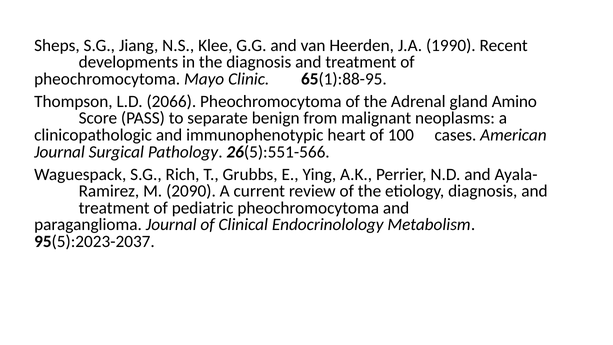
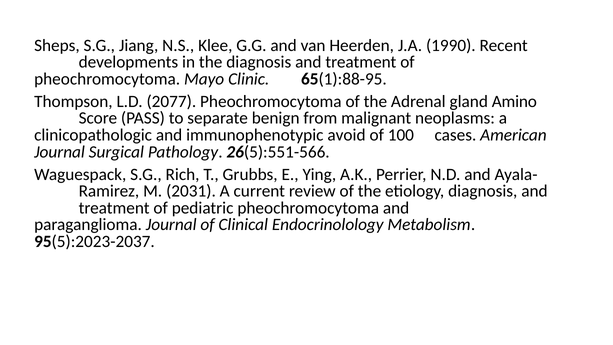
2066: 2066 -> 2077
heart: heart -> avoid
2090: 2090 -> 2031
